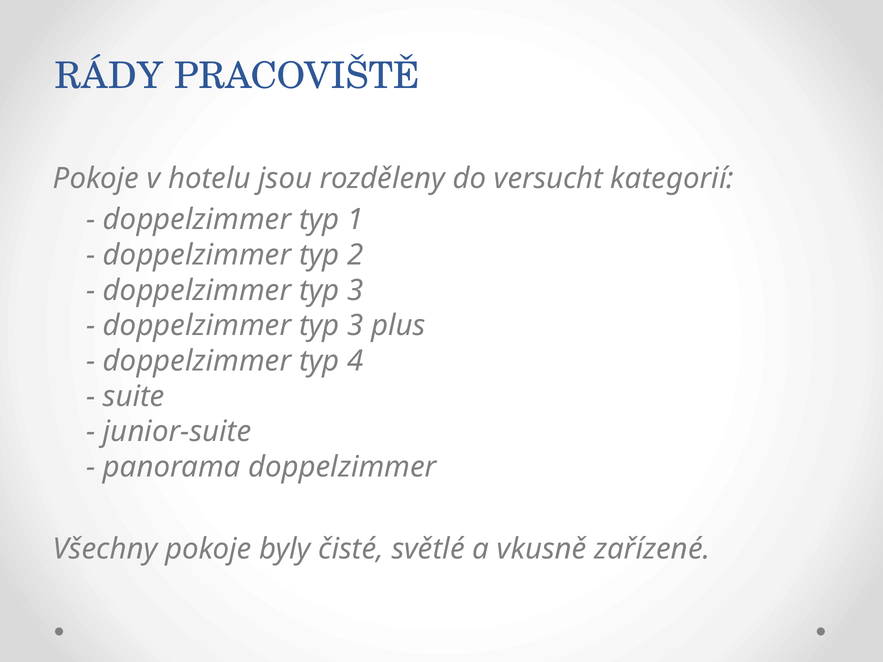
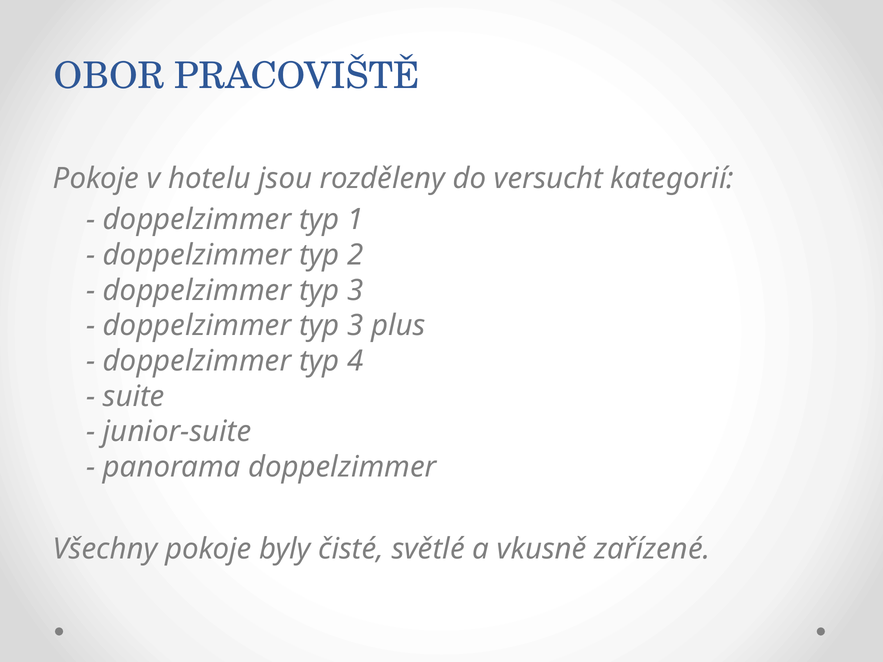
RÁDY: RÁDY -> OBOR
